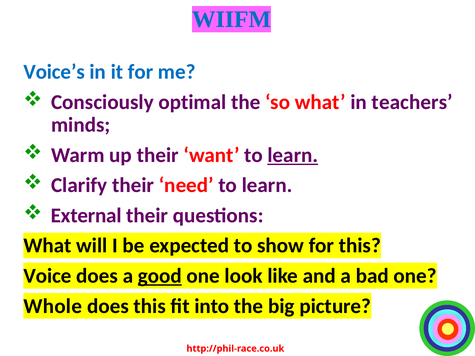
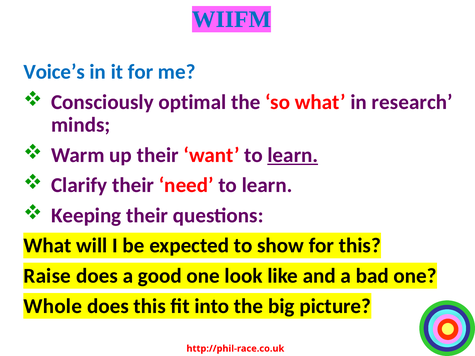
teachers: teachers -> research
External: External -> Keeping
Voice: Voice -> Raise
good underline: present -> none
